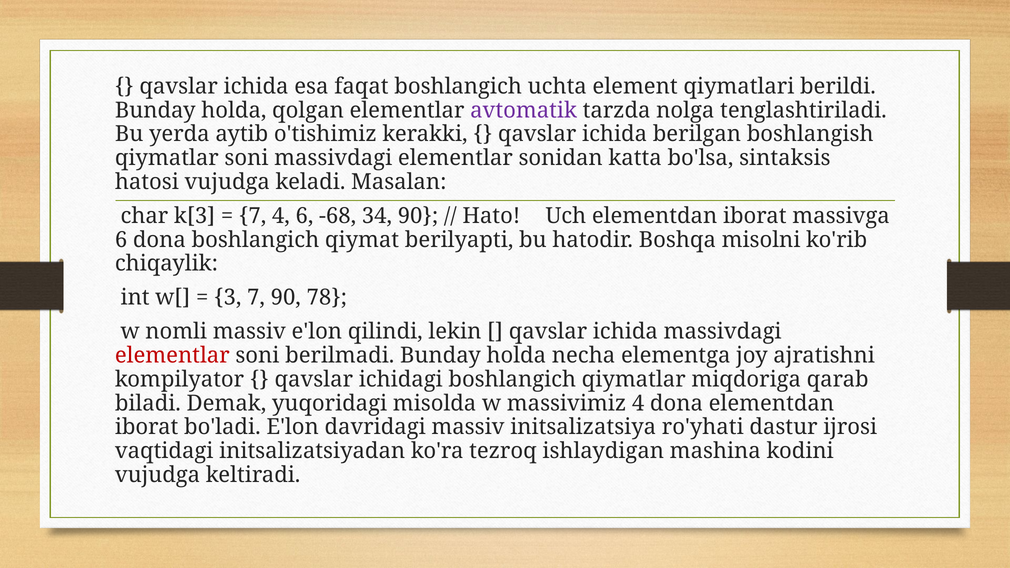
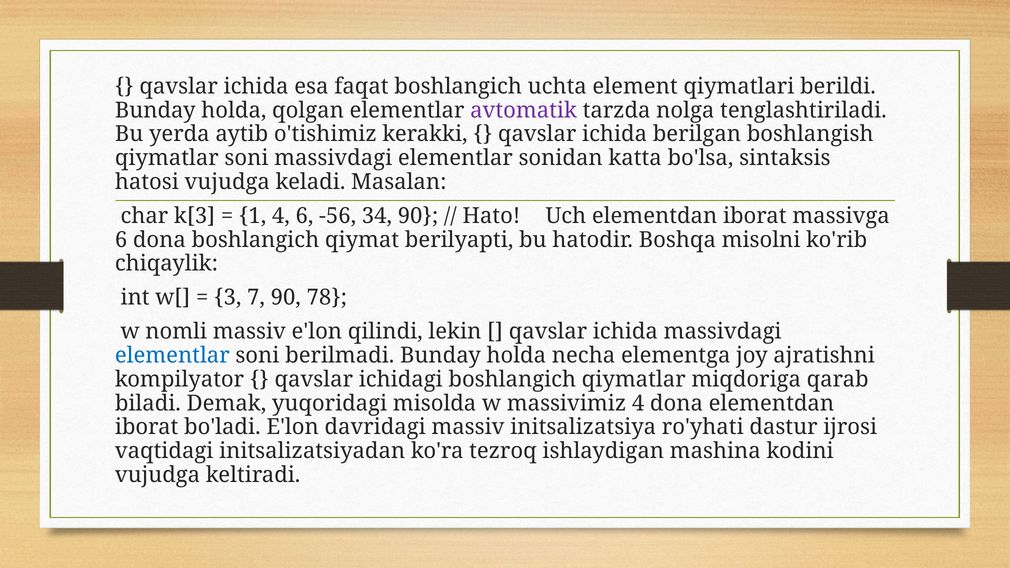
7 at (253, 216): 7 -> 1
-68: -68 -> -56
elementlar at (172, 356) colour: red -> blue
